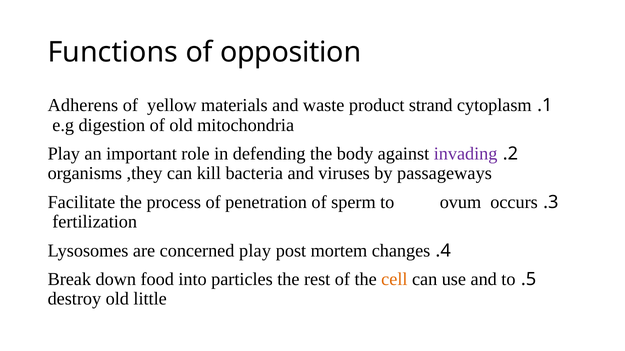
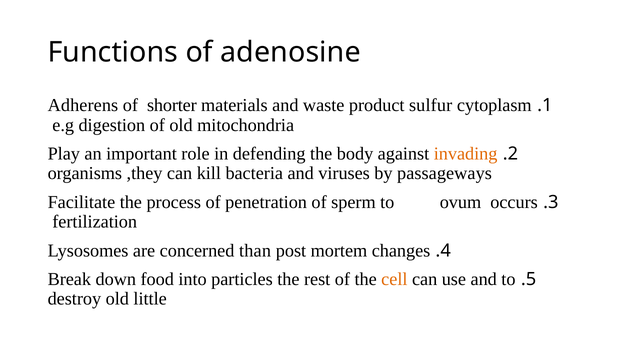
opposition: opposition -> adenosine
yellow: yellow -> shorter
strand: strand -> sulfur
invading colour: purple -> orange
concerned play: play -> than
